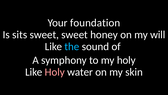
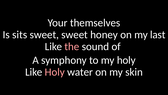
foundation: foundation -> themselves
will: will -> last
the colour: light blue -> pink
